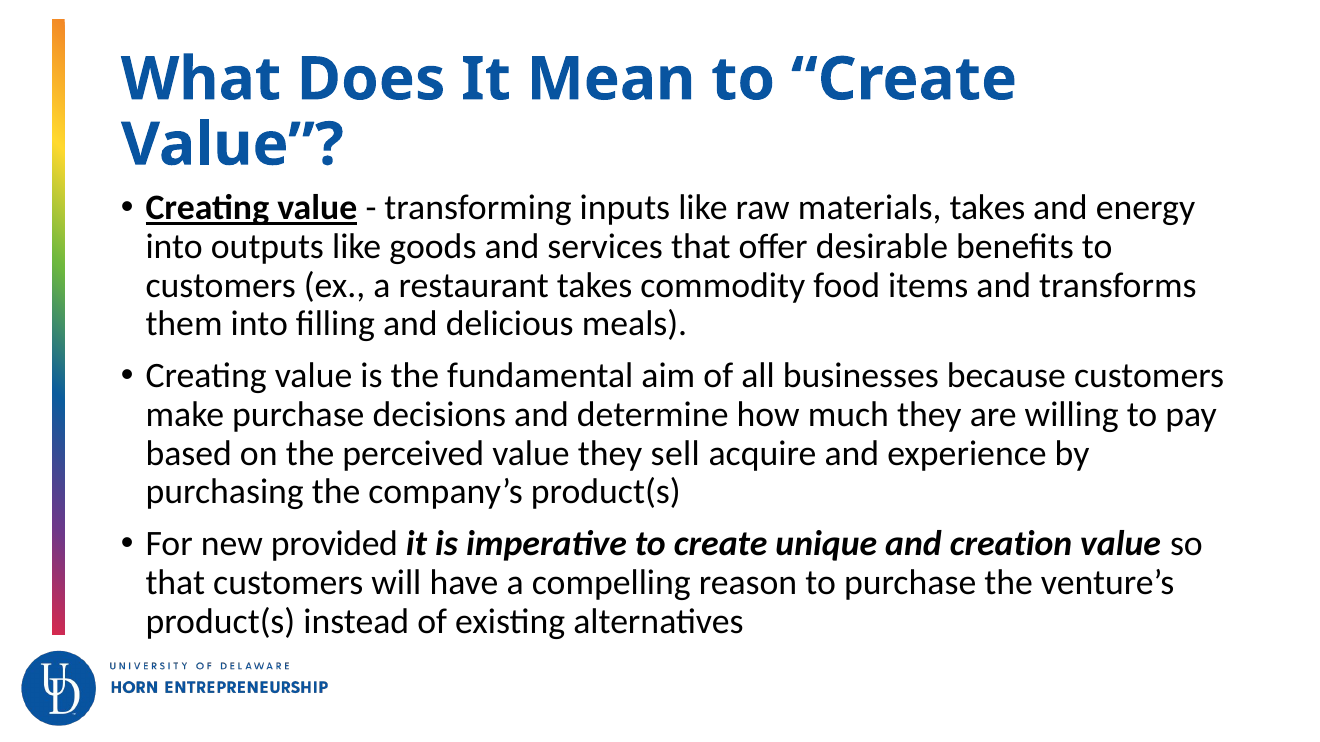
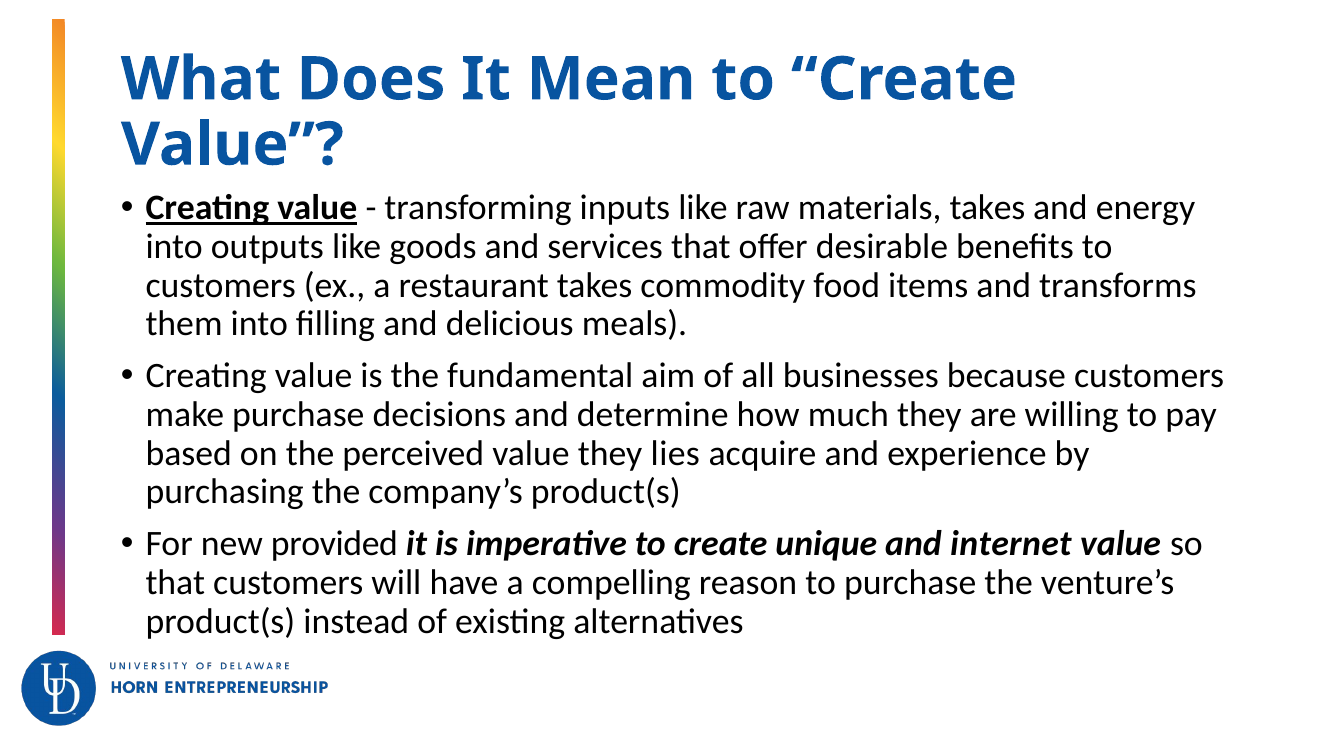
sell: sell -> lies
creation: creation -> internet
